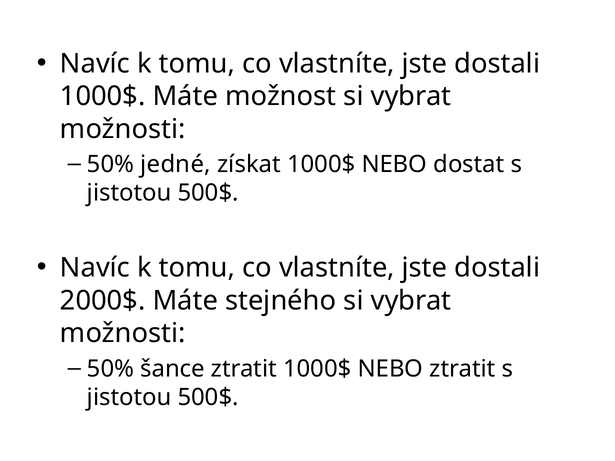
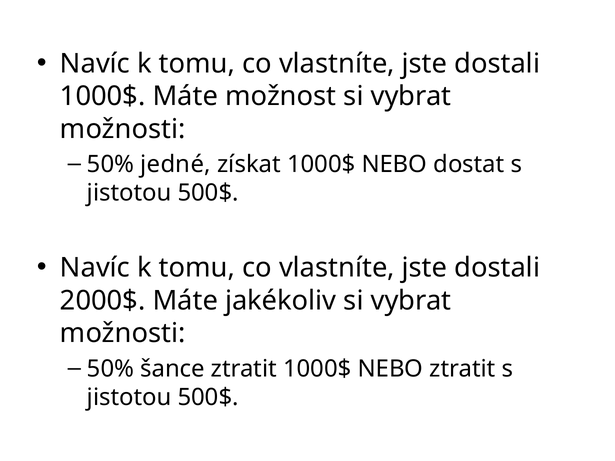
stejného: stejného -> jakékoliv
